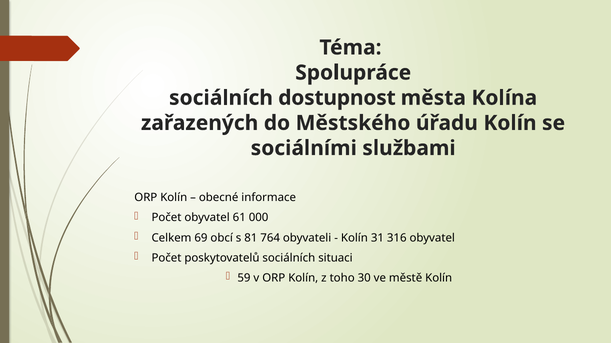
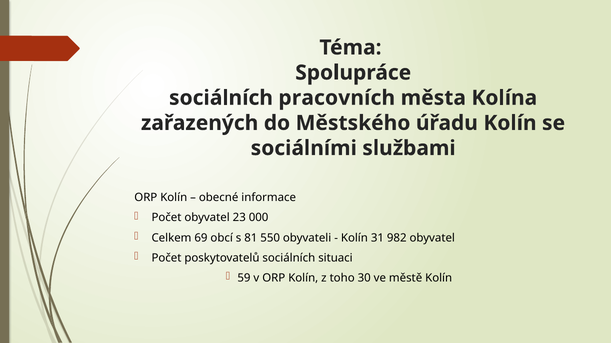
dostupnost: dostupnost -> pracovních
61: 61 -> 23
764: 764 -> 550
316: 316 -> 982
